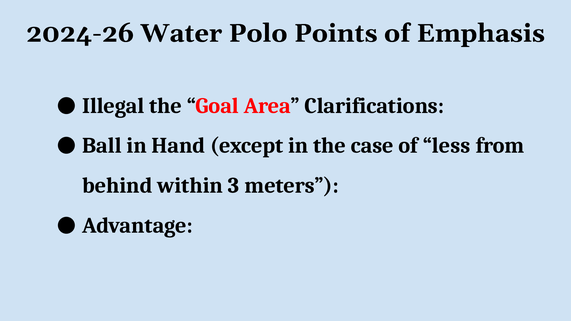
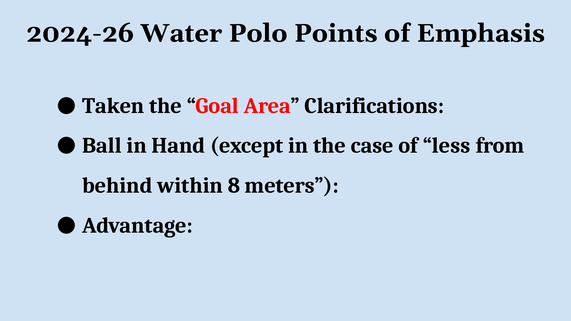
Illegal: Illegal -> Taken
3: 3 -> 8
